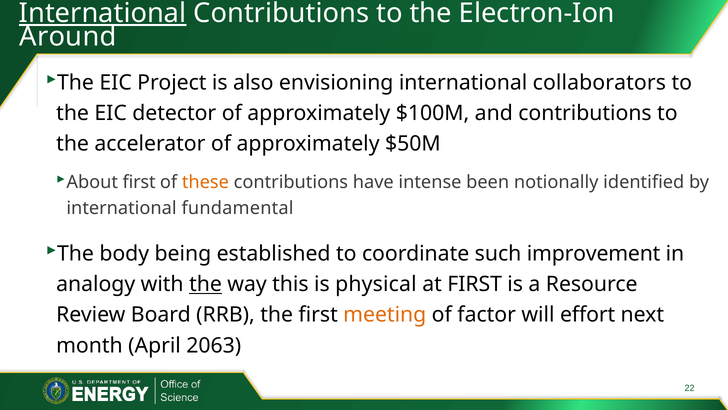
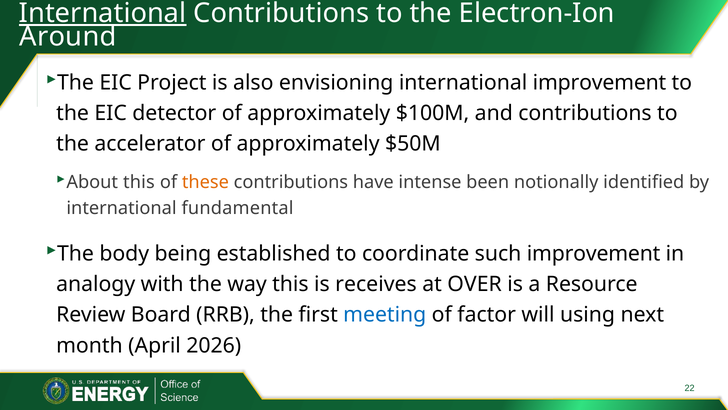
international collaborators: collaborators -> improvement
About first: first -> this
the at (206, 284) underline: present -> none
physical: physical -> receives
at FIRST: FIRST -> OVER
meeting colour: orange -> blue
effort: effort -> using
2063: 2063 -> 2026
